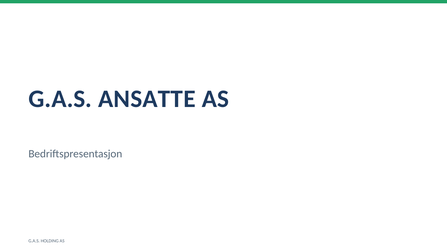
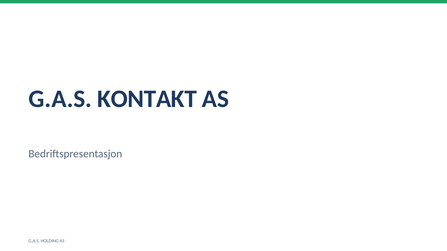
ANSATTE: ANSATTE -> KONTAKT
